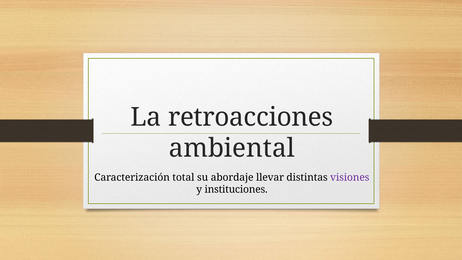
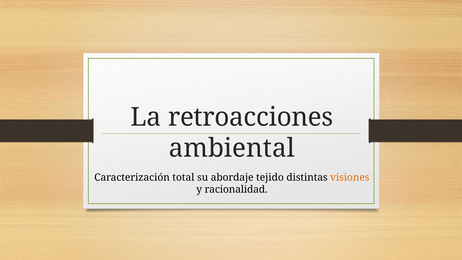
llevar: llevar -> tejido
visiones colour: purple -> orange
instituciones: instituciones -> racionalidad
